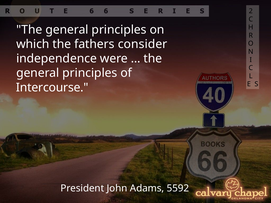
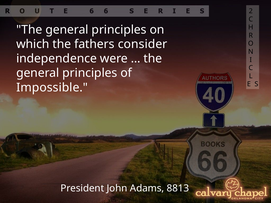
Intercourse: Intercourse -> Impossible
5592: 5592 -> 8813
